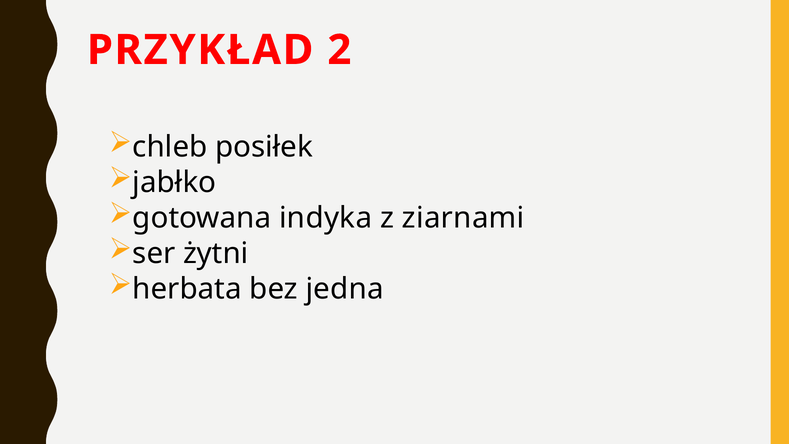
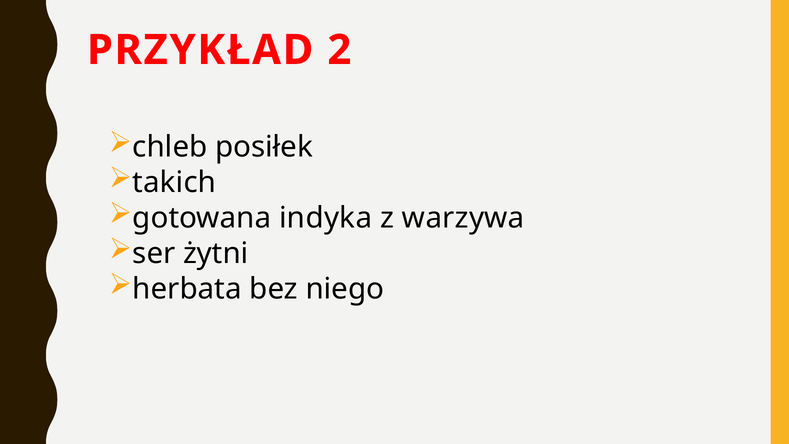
jabłko: jabłko -> takich
ziarnami: ziarnami -> warzywa
jedna: jedna -> niego
